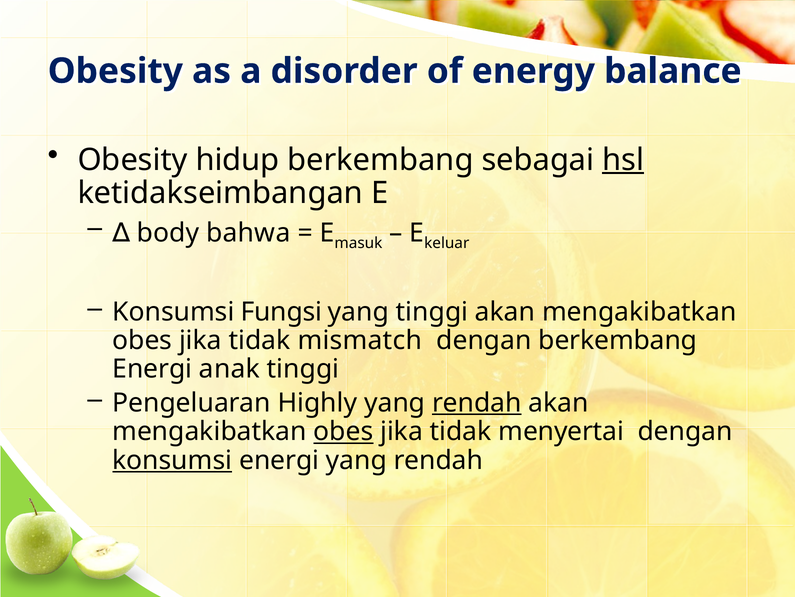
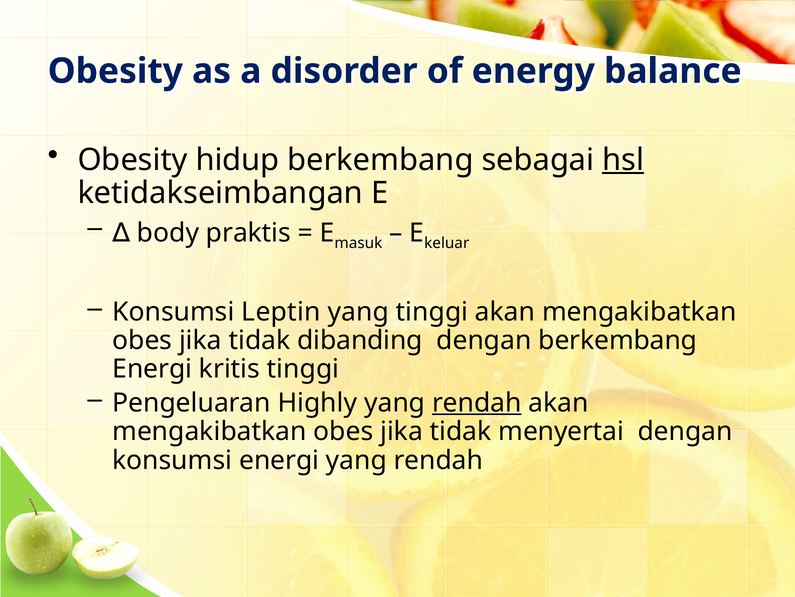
bahwa: bahwa -> praktis
Fungsi: Fungsi -> Leptin
mismatch: mismatch -> dibanding
anak: anak -> kritis
obes at (343, 431) underline: present -> none
konsumsi at (172, 460) underline: present -> none
